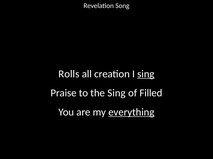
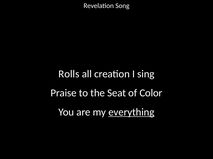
sing at (146, 74) underline: present -> none
the Sing: Sing -> Seat
Filled: Filled -> Color
